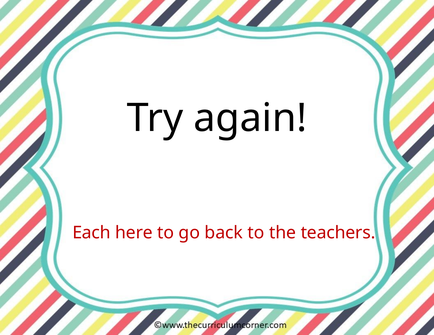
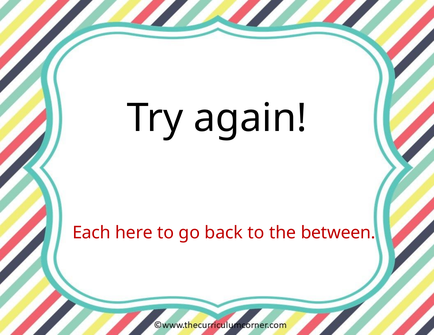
teachers: teachers -> between
